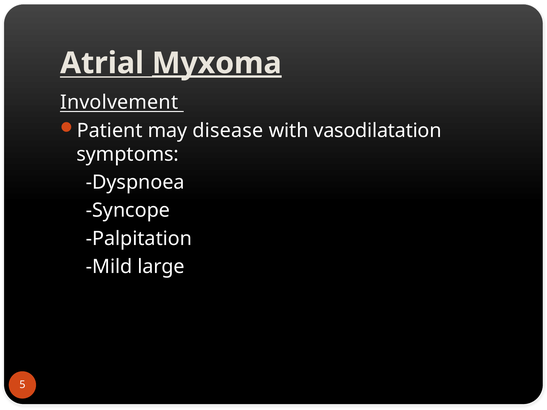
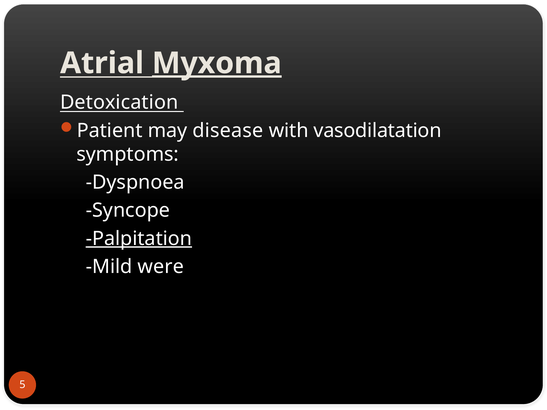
Involvement: Involvement -> Detoxication
Palpitation underline: none -> present
large: large -> were
